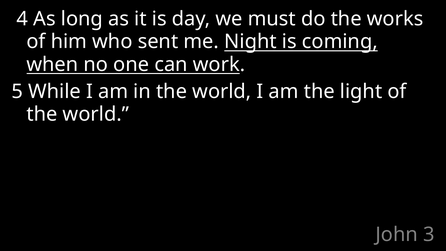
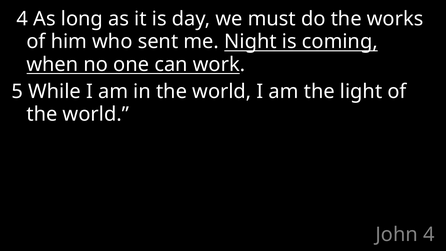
John 3: 3 -> 4
